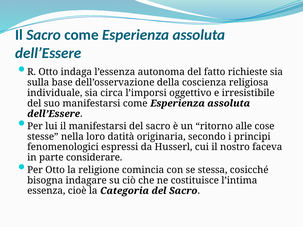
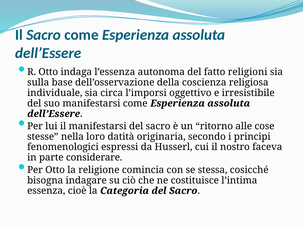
richieste: richieste -> religioni
